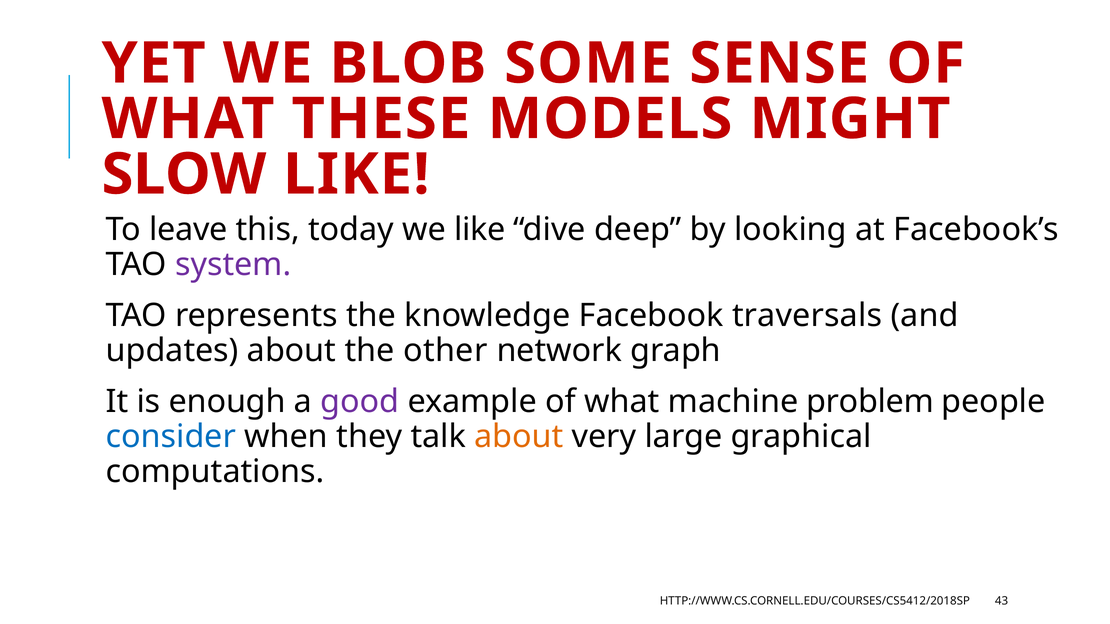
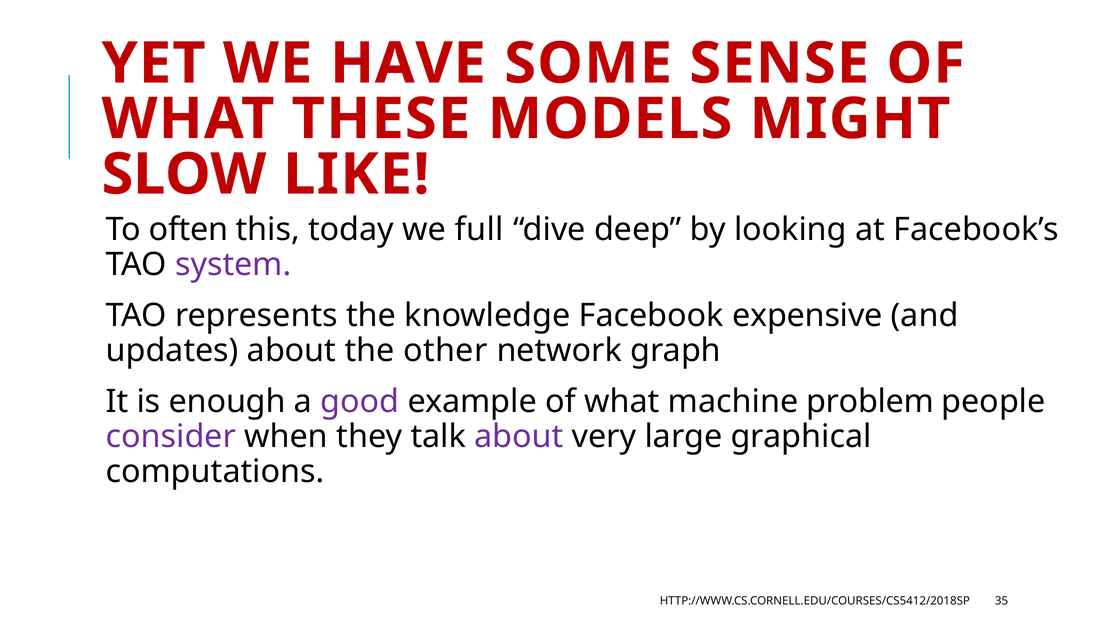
BLOB: BLOB -> HAVE
leave: leave -> often
we like: like -> full
traversals: traversals -> expensive
consider colour: blue -> purple
about at (519, 437) colour: orange -> purple
43: 43 -> 35
